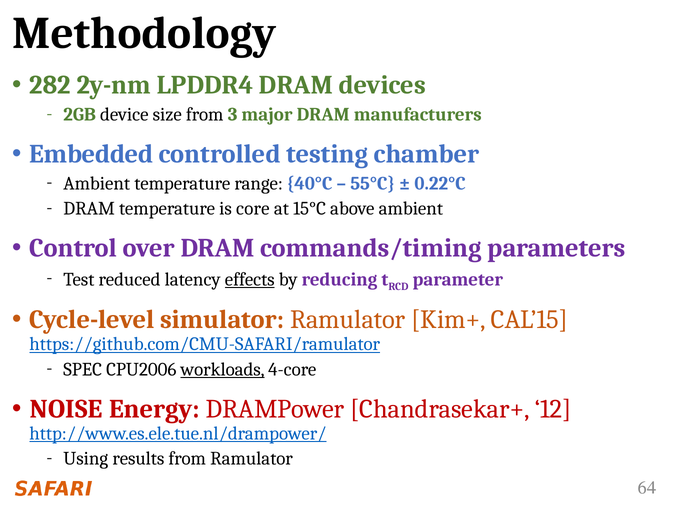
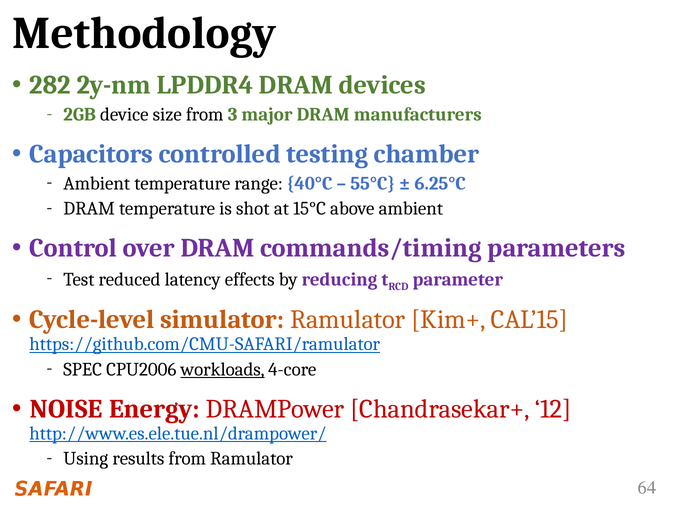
Embedded: Embedded -> Capacitors
0.22°C: 0.22°C -> 6.25°C
core: core -> shot
effects underline: present -> none
